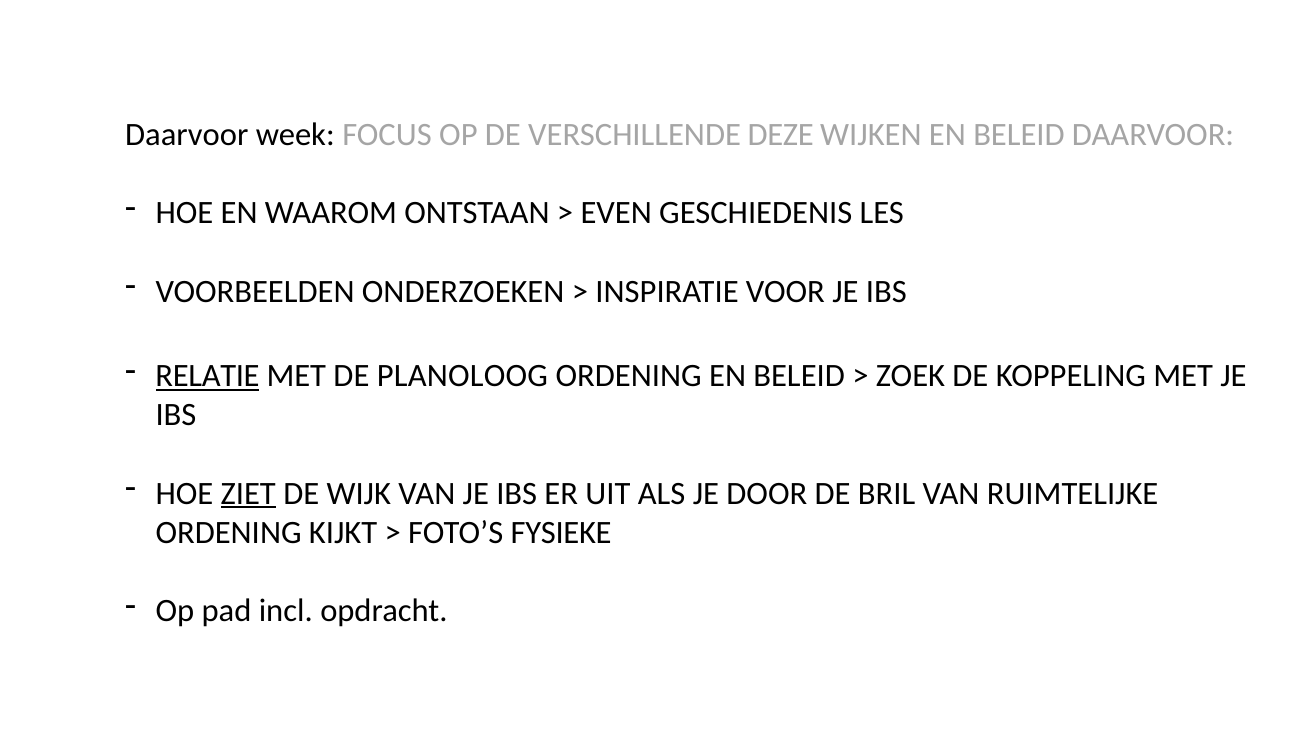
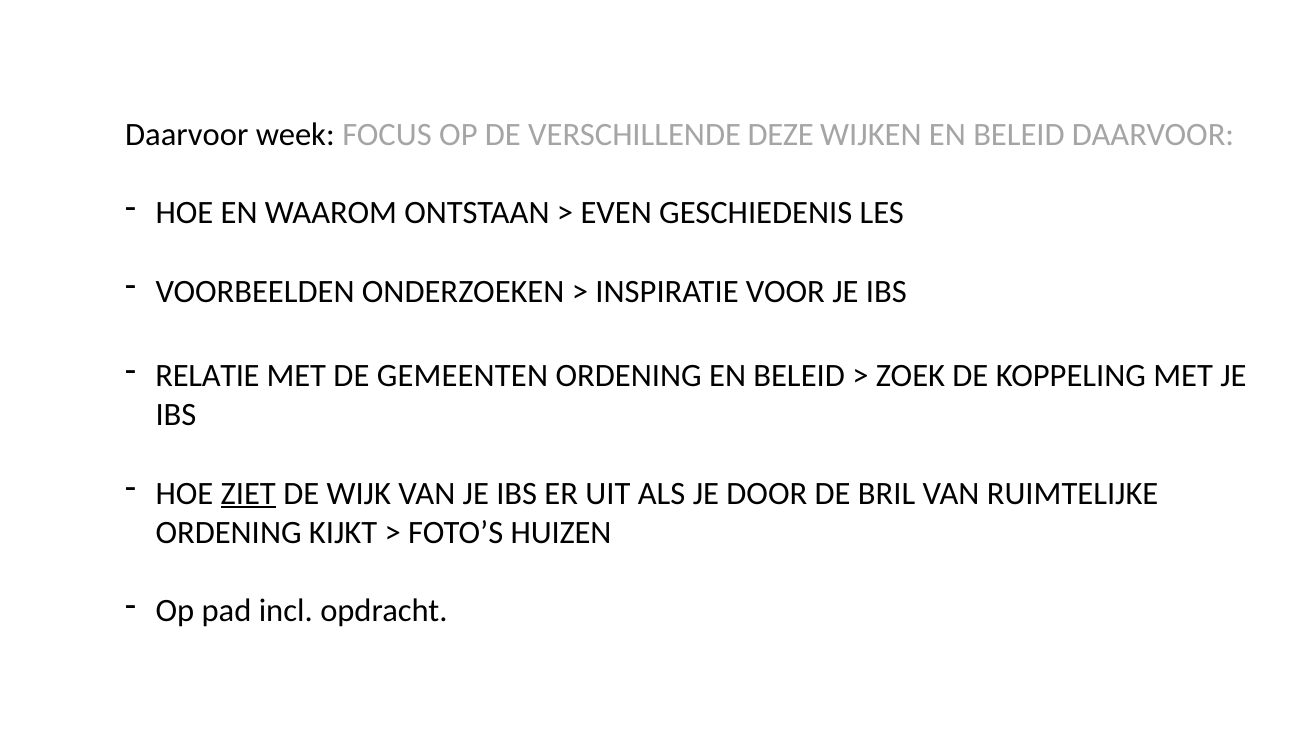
RELATIE underline: present -> none
PLANOLOOG: PLANOLOOG -> GEMEENTEN
FYSIEKE: FYSIEKE -> HUIZEN
